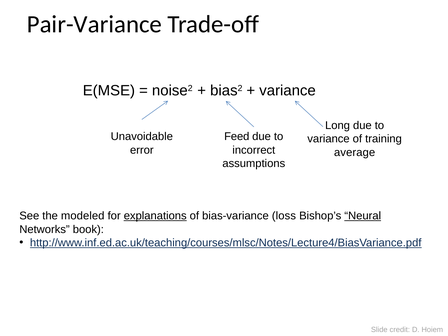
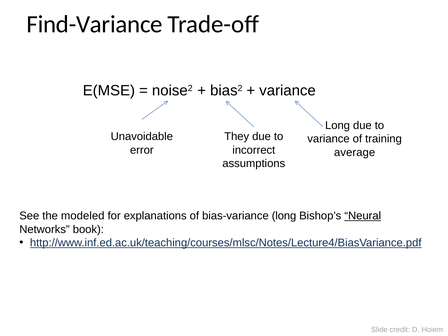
Pair-Variance: Pair-Variance -> Find-Variance
Feed: Feed -> They
explanations underline: present -> none
bias-variance loss: loss -> long
